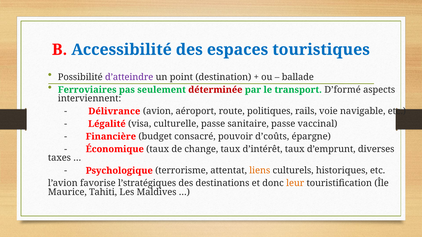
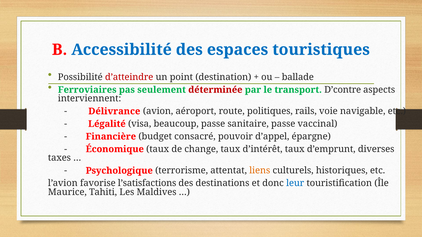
d’atteindre colour: purple -> red
D’formé: D’formé -> D’contre
culturelle: culturelle -> beaucoup
d’coûts: d’coûts -> d’appel
l’stratégiques: l’stratégiques -> l’satisfactions
leur colour: orange -> blue
